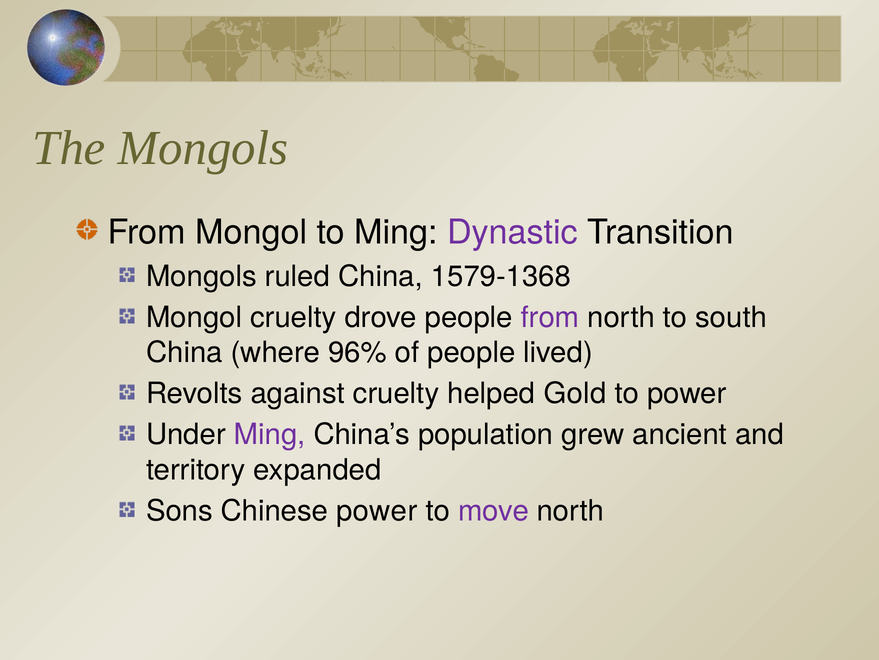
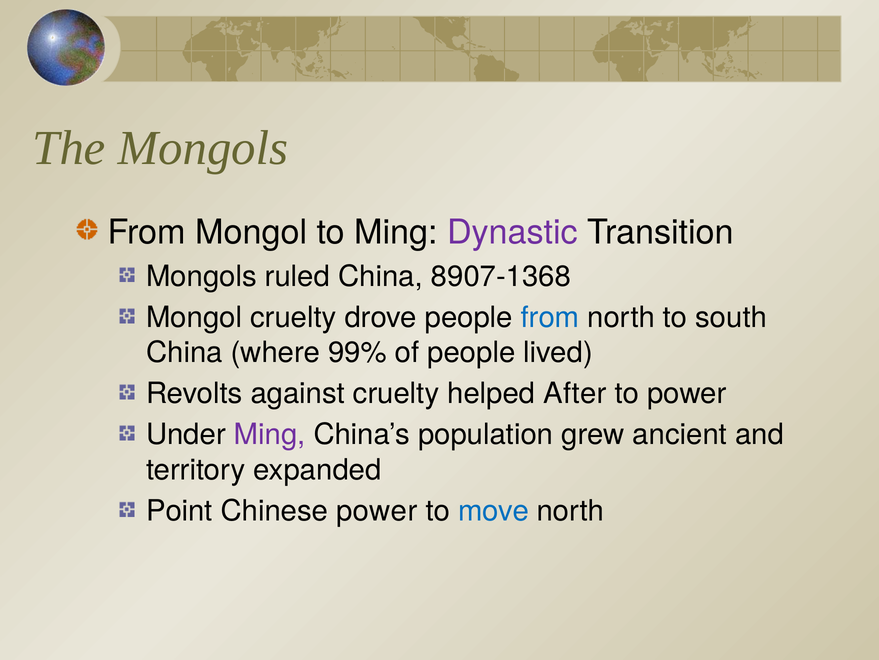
1579-1368: 1579-1368 -> 8907-1368
from at (550, 317) colour: purple -> blue
96%: 96% -> 99%
Gold: Gold -> After
Sons: Sons -> Point
move colour: purple -> blue
